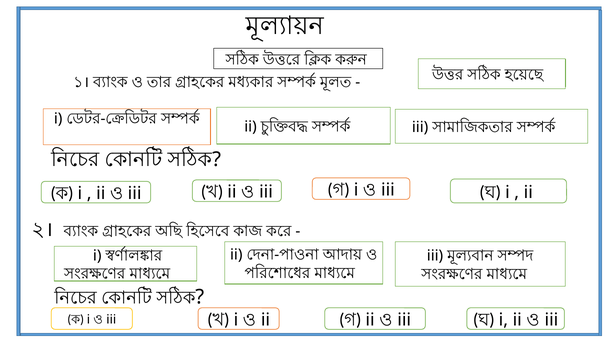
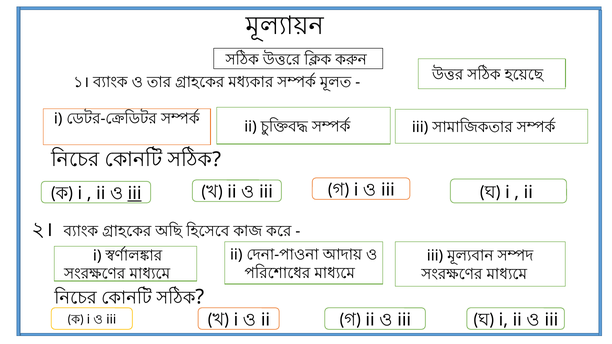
iii at (135, 193) underline: none -> present
